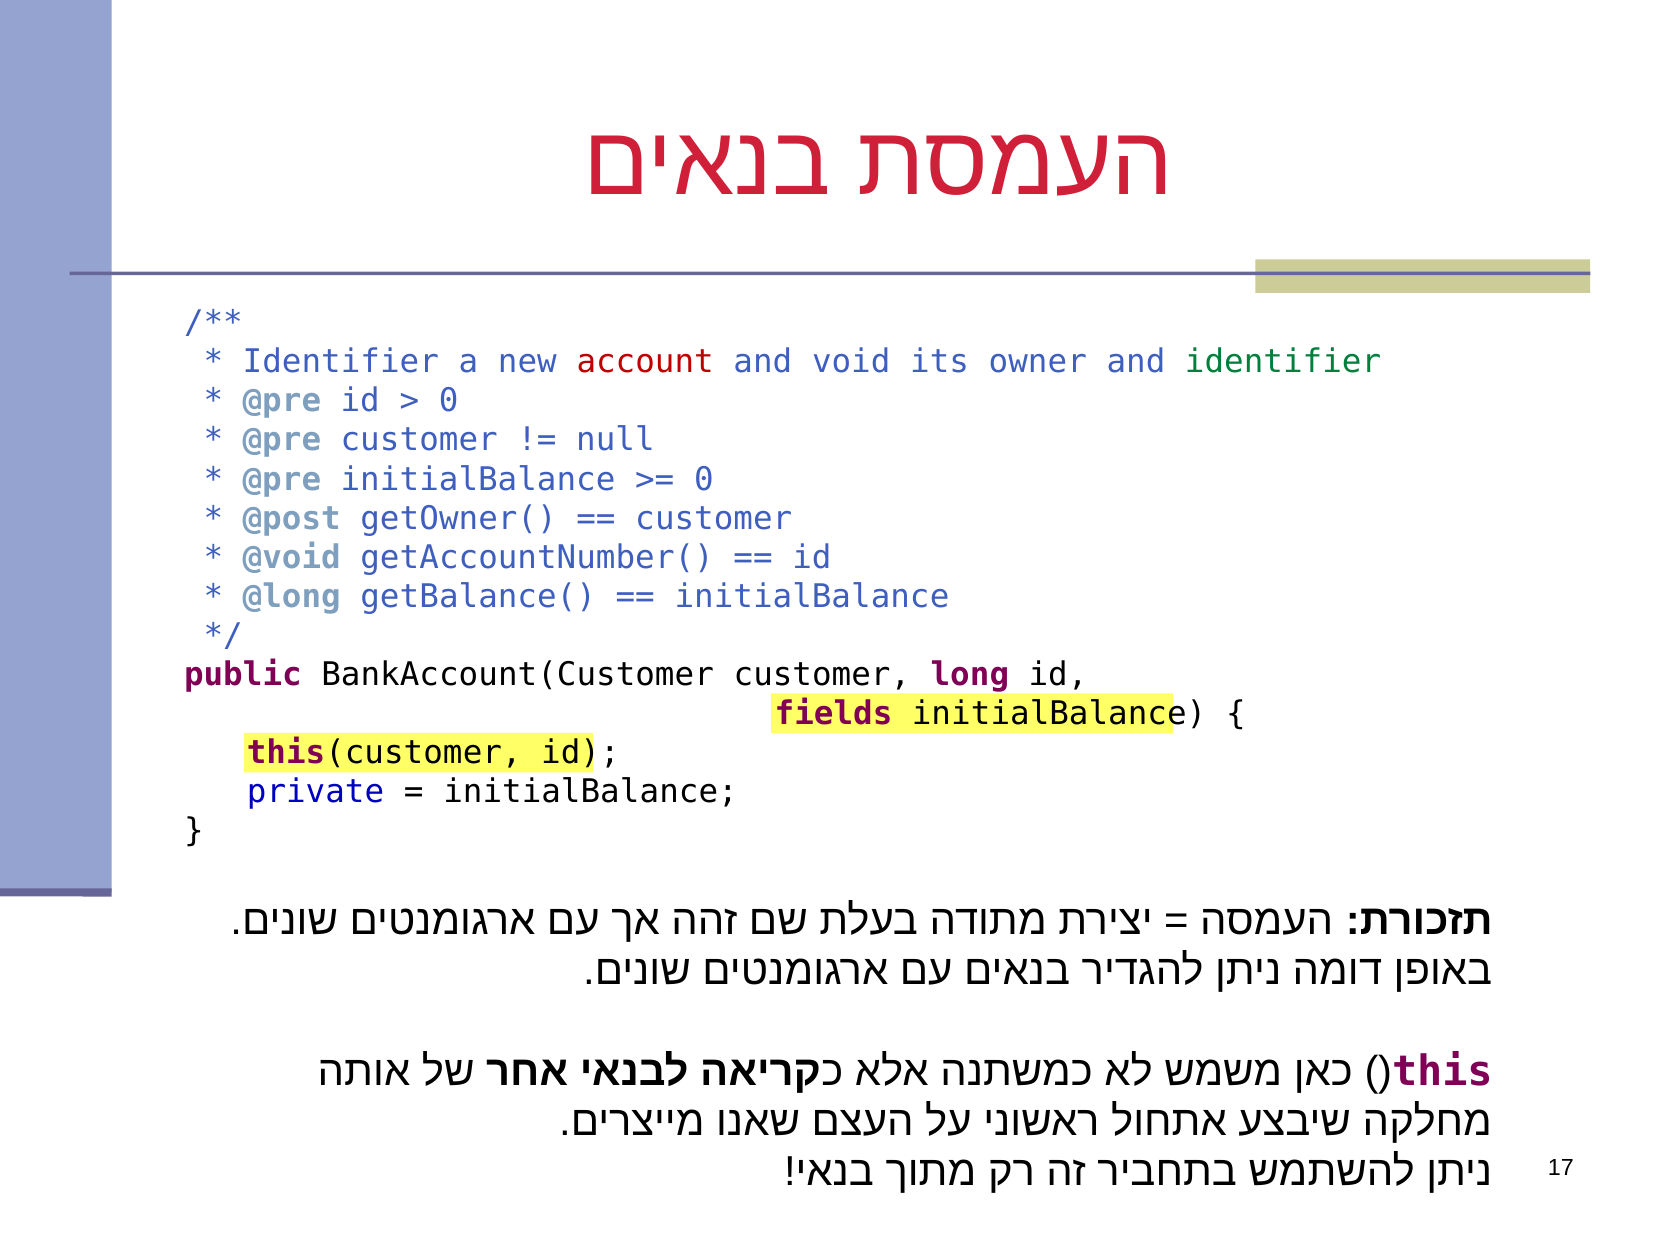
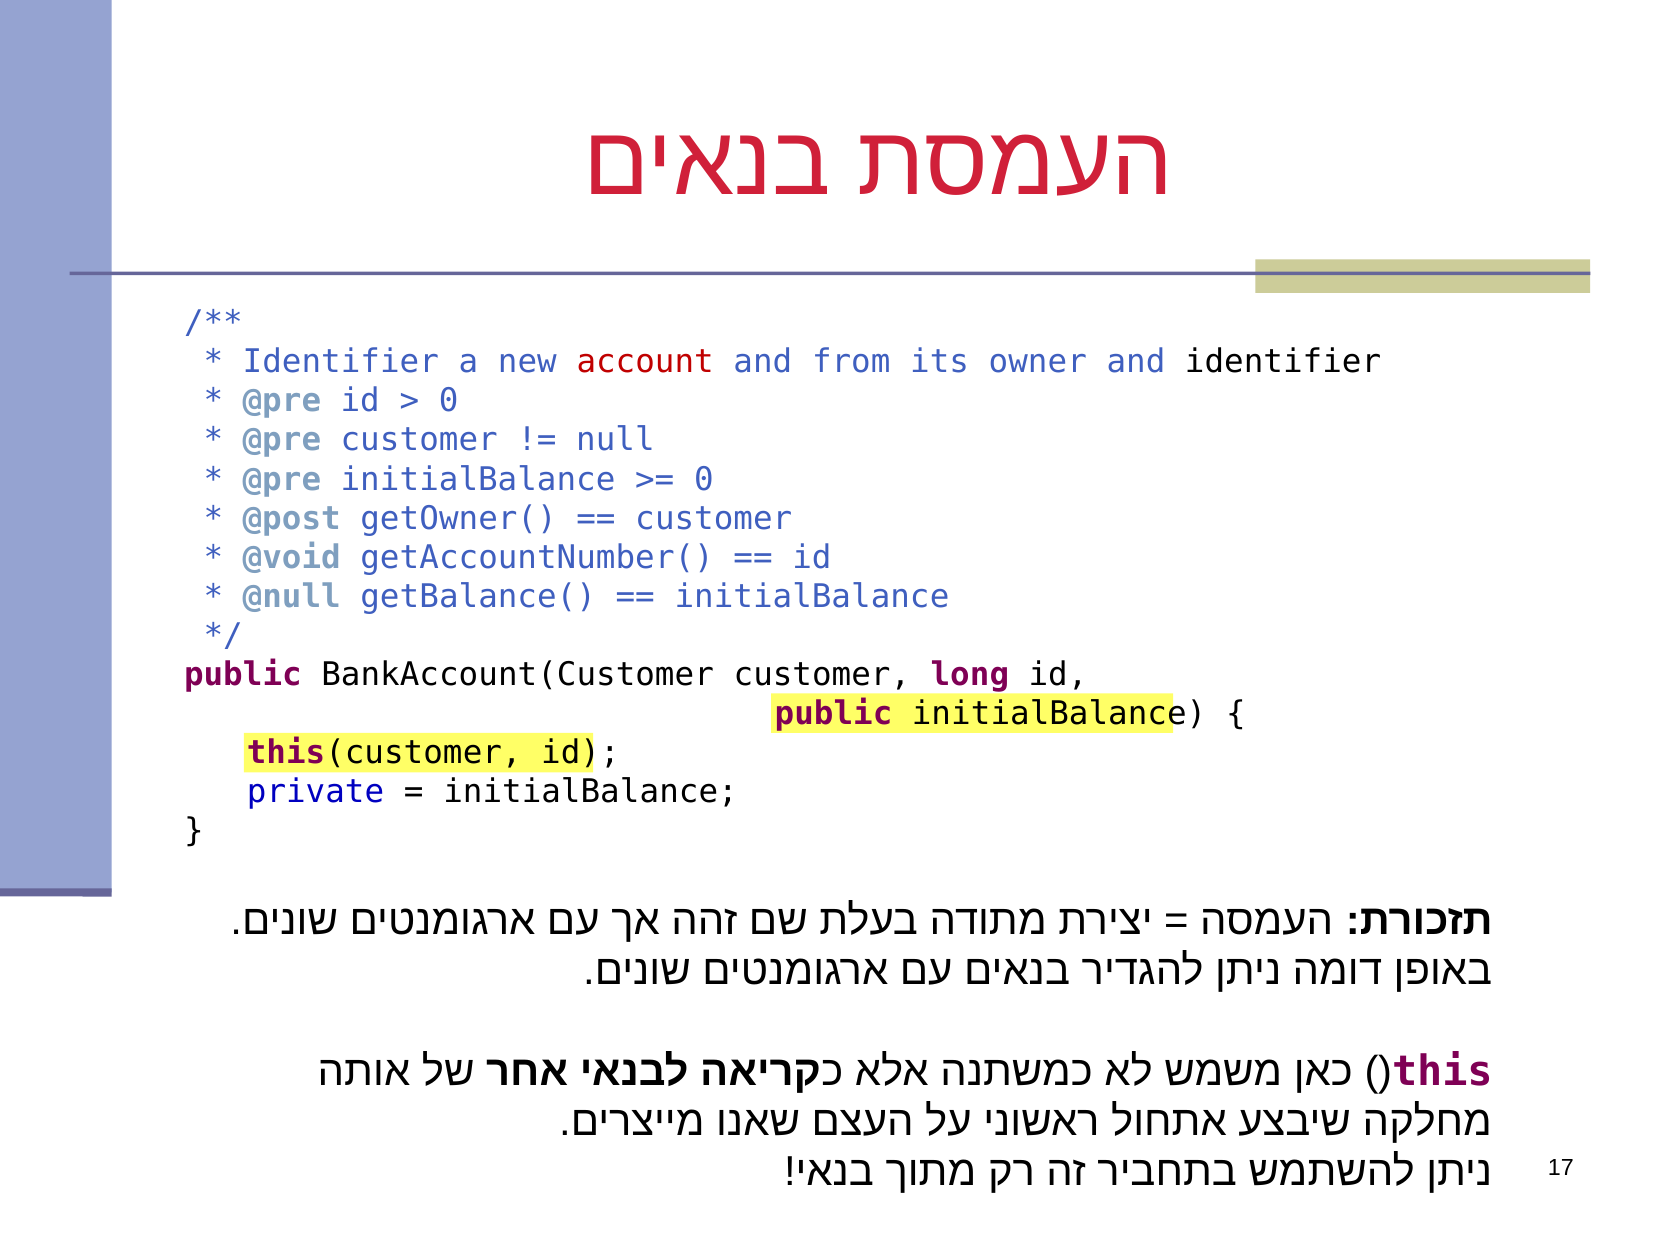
void: void -> from
identifier at (1283, 362) colour: green -> black
@long: @long -> @null
fields at (834, 714): fields -> public
